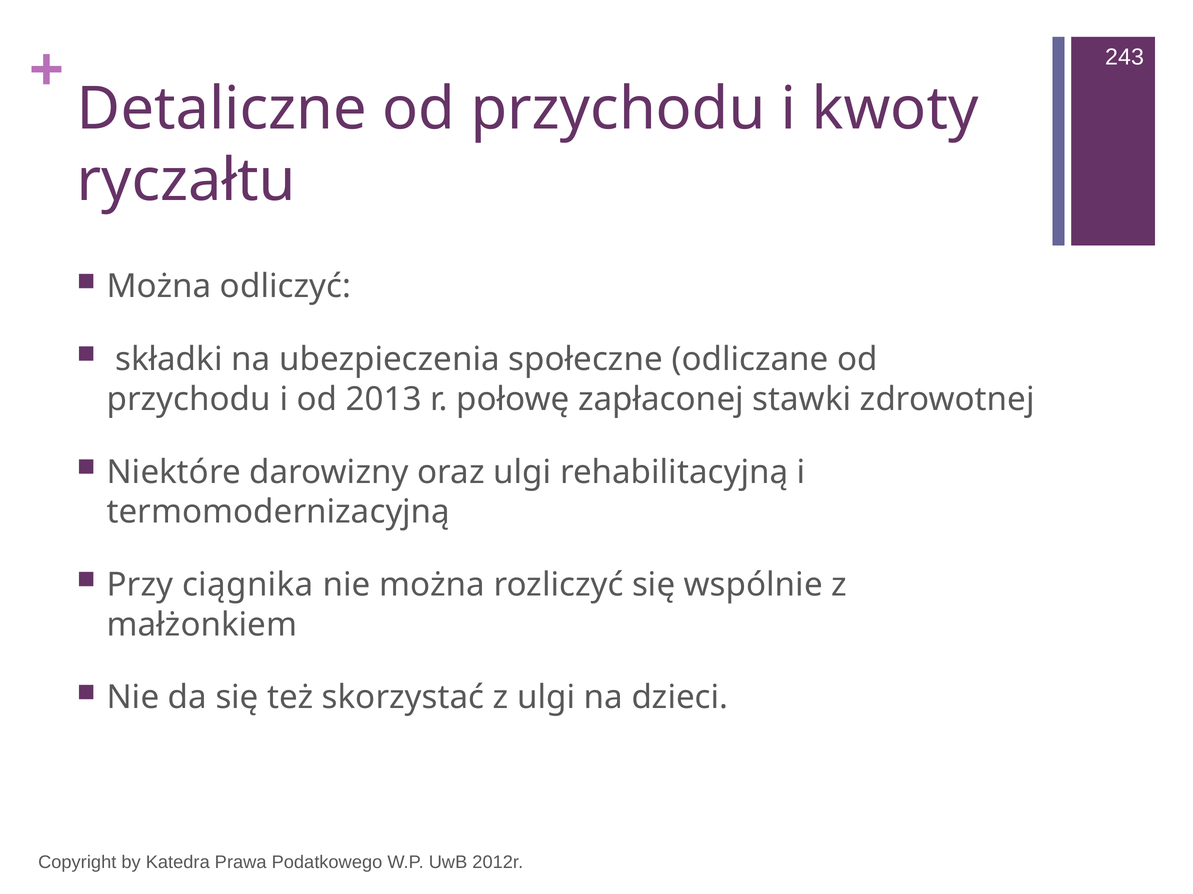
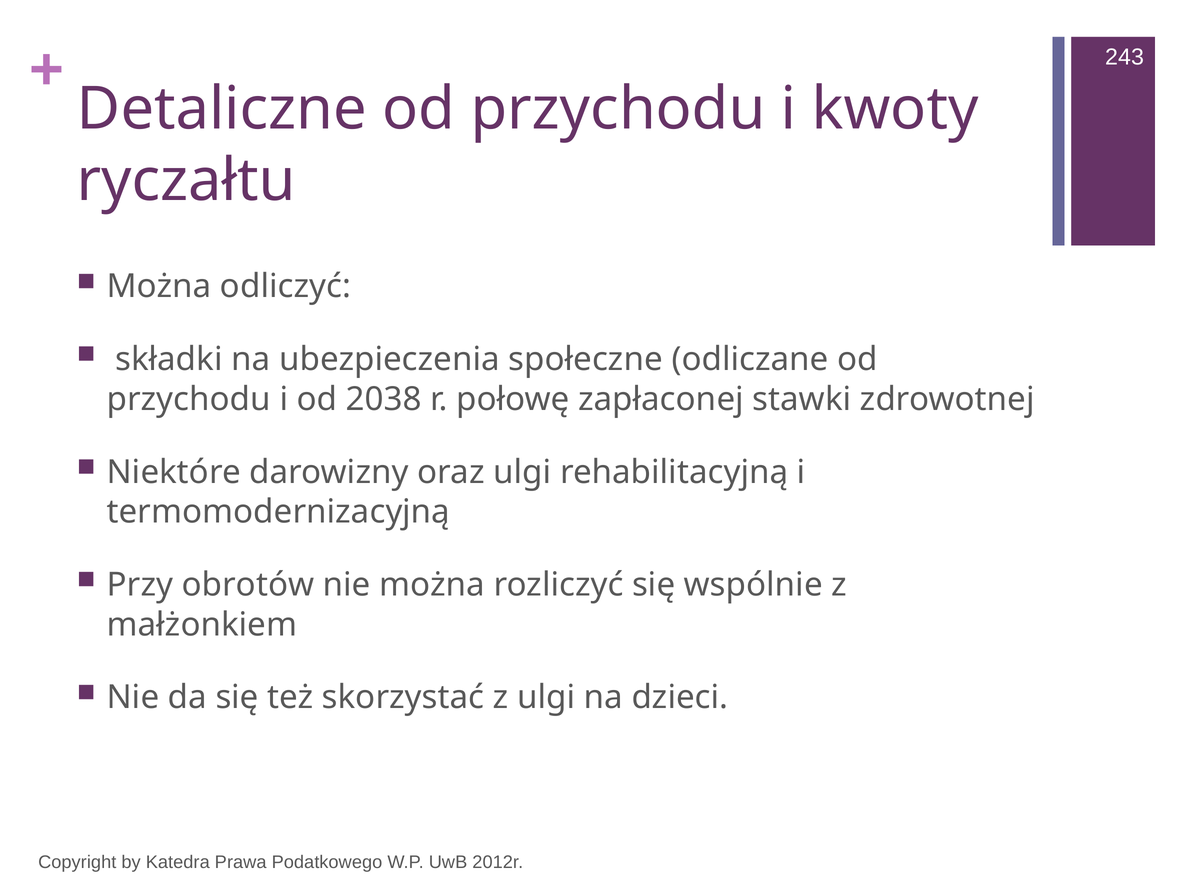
2013: 2013 -> 2038
ciągnika: ciągnika -> obrotów
